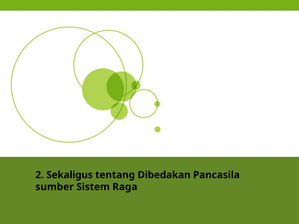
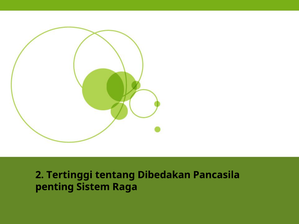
Sekaligus: Sekaligus -> Tertinggi
sumber: sumber -> penting
